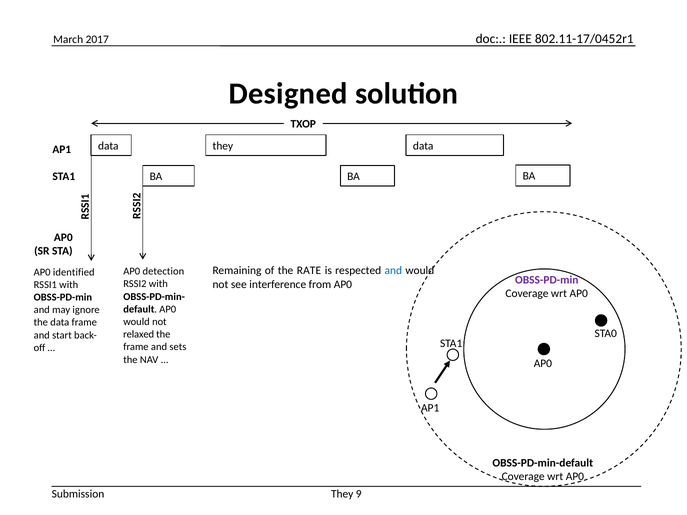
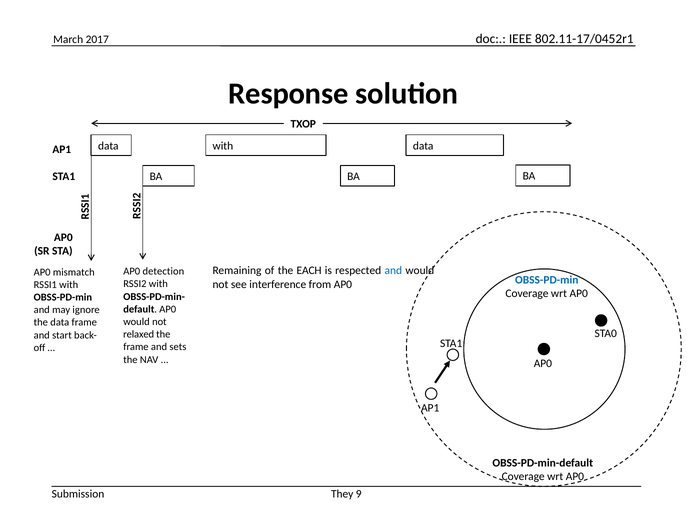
Designed: Designed -> Response
data they: they -> with
RATE: RATE -> EACH
identified: identified -> mismatch
OBSS-PD-min at (547, 280) colour: purple -> blue
